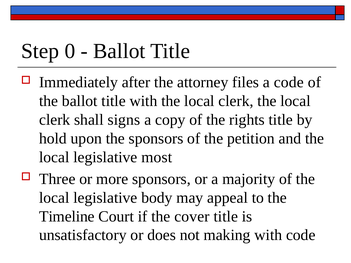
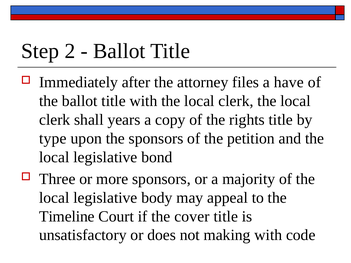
0: 0 -> 2
a code: code -> have
signs: signs -> years
hold: hold -> type
most: most -> bond
